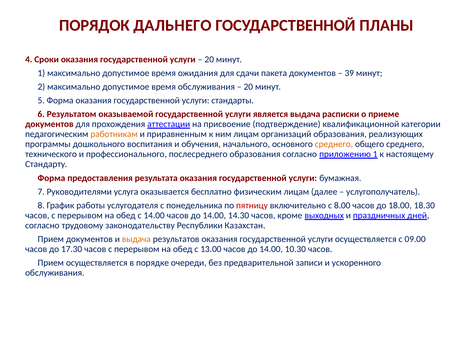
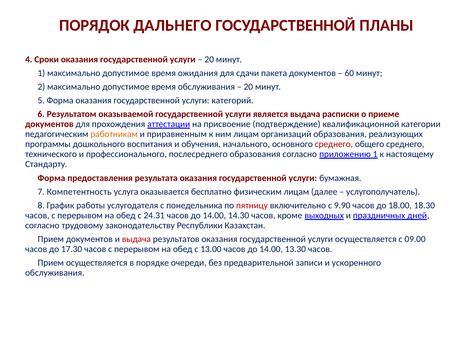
39: 39 -> 60
стандарты: стандарты -> категорий
среднего at (334, 144) colour: orange -> red
Руководителями: Руководителями -> Компетентность
8.00: 8.00 -> 9.90
с 14.00: 14.00 -> 24.31
выдача at (136, 239) colour: orange -> red
10.30: 10.30 -> 13.30
